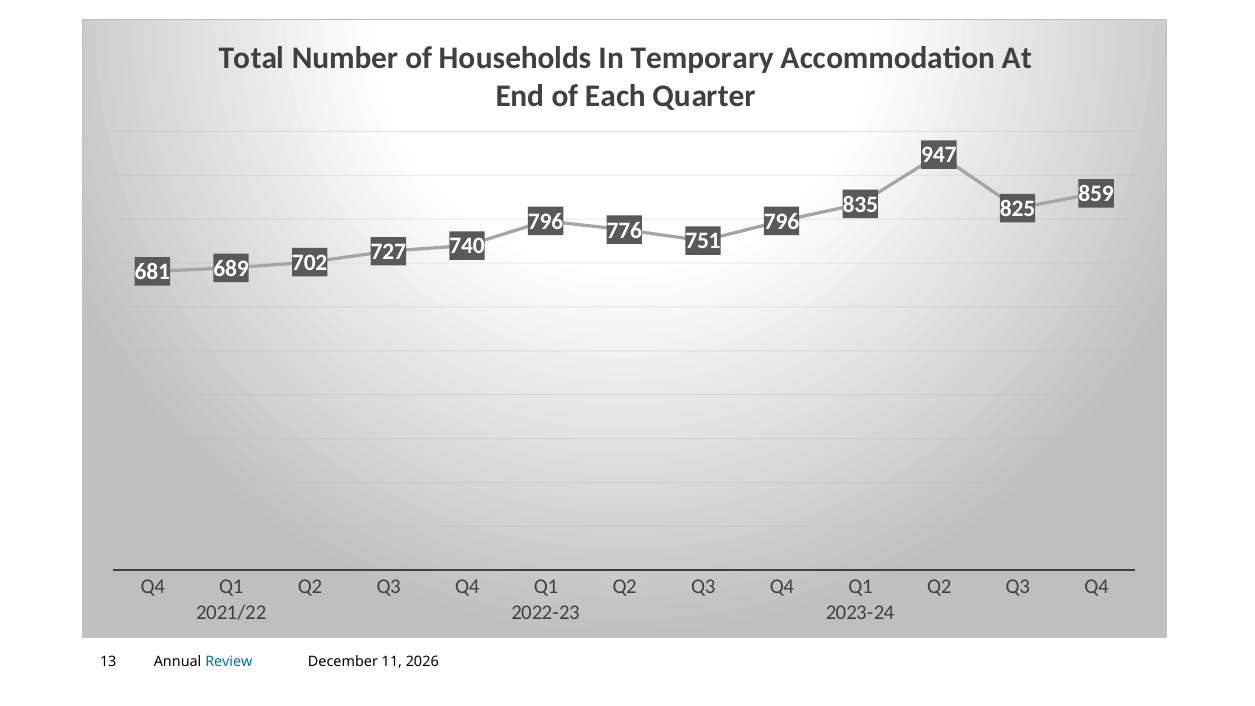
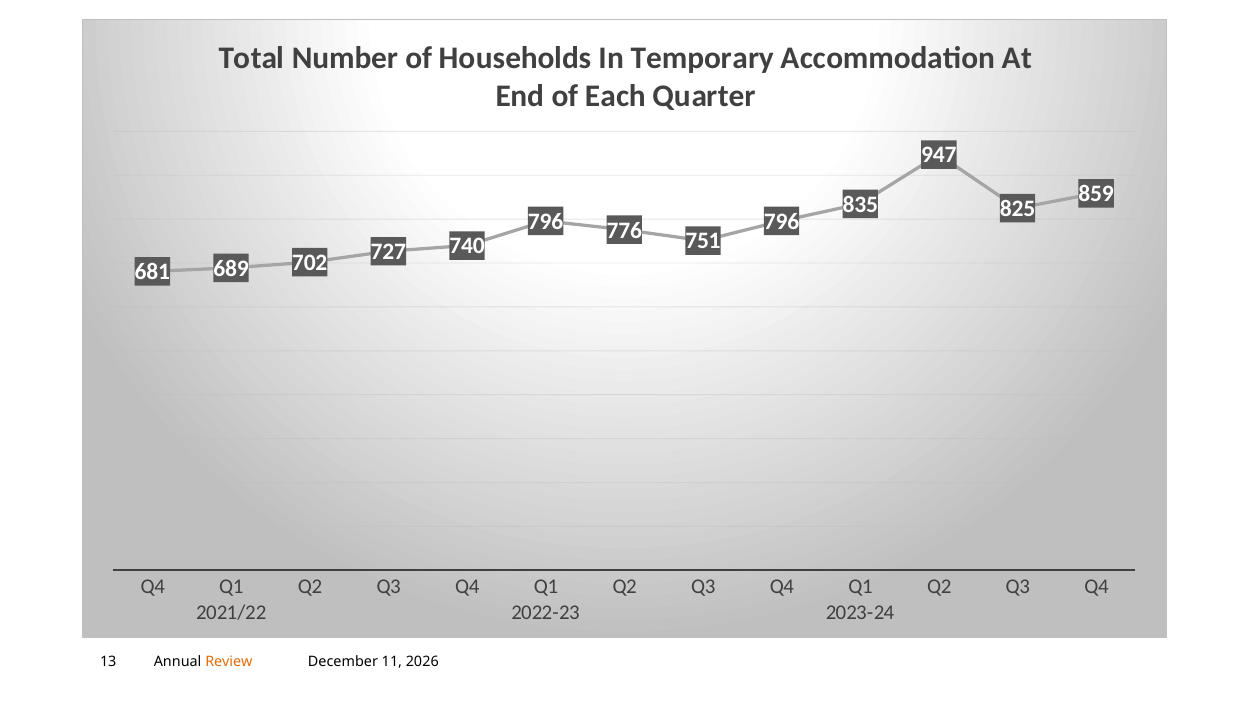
Review colour: blue -> orange
